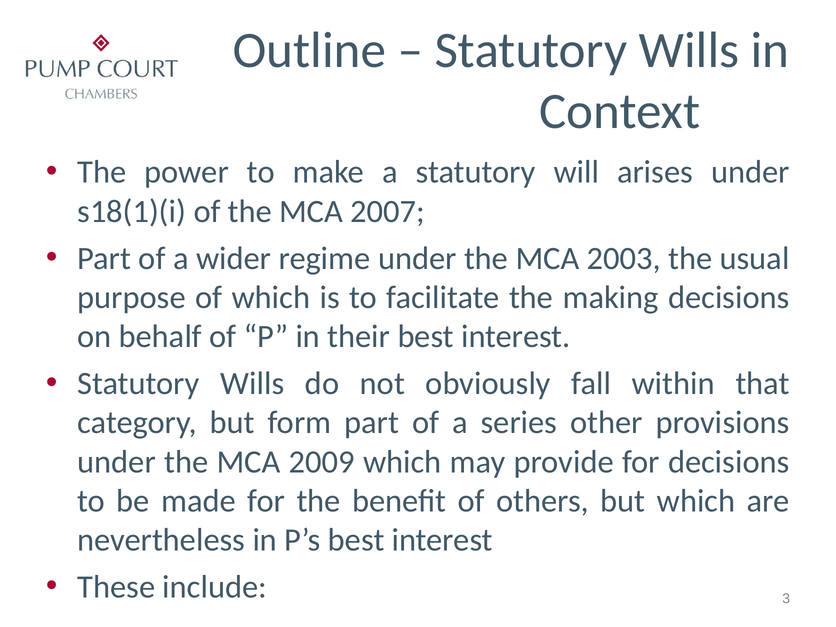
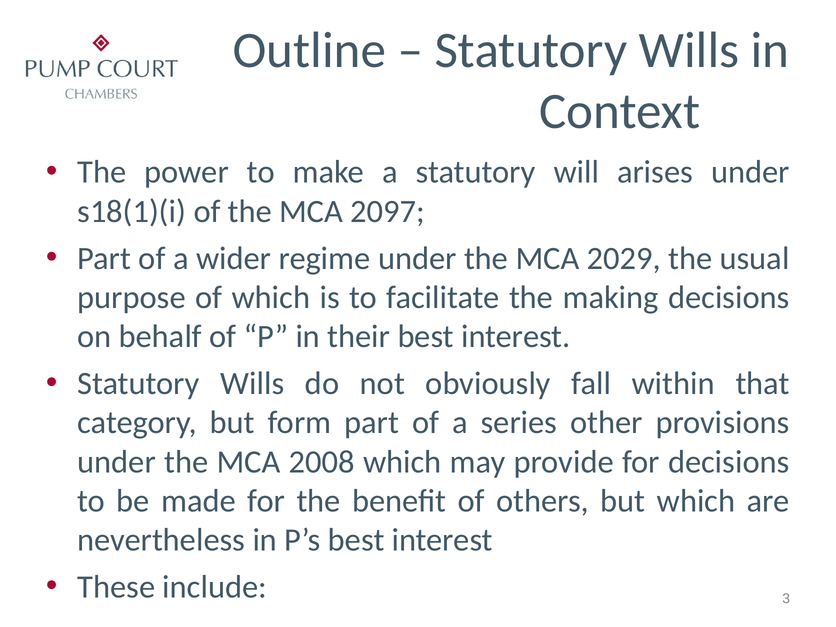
2007: 2007 -> 2097
2003: 2003 -> 2029
2009: 2009 -> 2008
